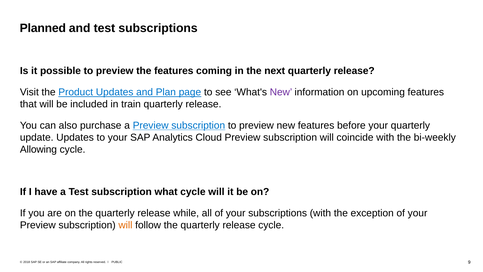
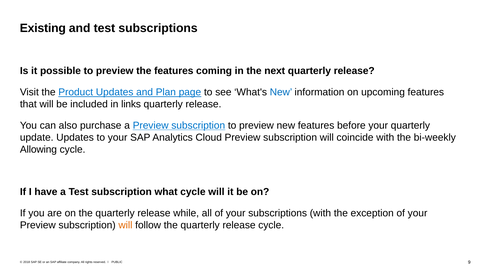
Planned: Planned -> Existing
New at (281, 92) colour: purple -> blue
train: train -> links
